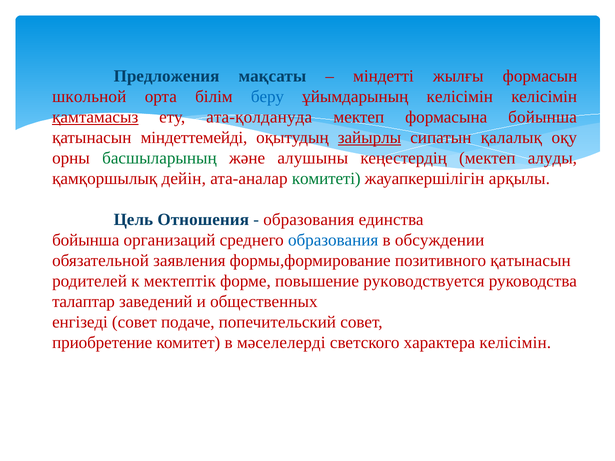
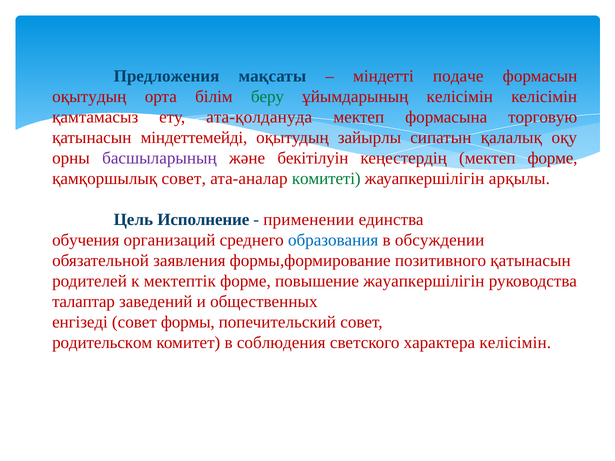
жылғы: жылғы -> подаче
школьной at (89, 97): школьной -> оқытудың
беру colour: blue -> green
қамтамасыз underline: present -> none
формасына бойынша: бойынша -> торговую
зайырлы underline: present -> none
басшыларының colour: green -> purple
алушыны: алушыны -> бекітілуін
мектеп алуды: алуды -> форме
қамқоршылық дейін: дейін -> совет
Отношения: Отношения -> Исполнение
образования at (309, 220): образования -> применении
бойынша at (86, 240): бойынша -> обучения
повышение руководствуется: руководствуется -> жауапкершілігін
подаче: подаче -> формы
приобретение: приобретение -> родительском
мәселелерді: мәселелерді -> соблюдения
